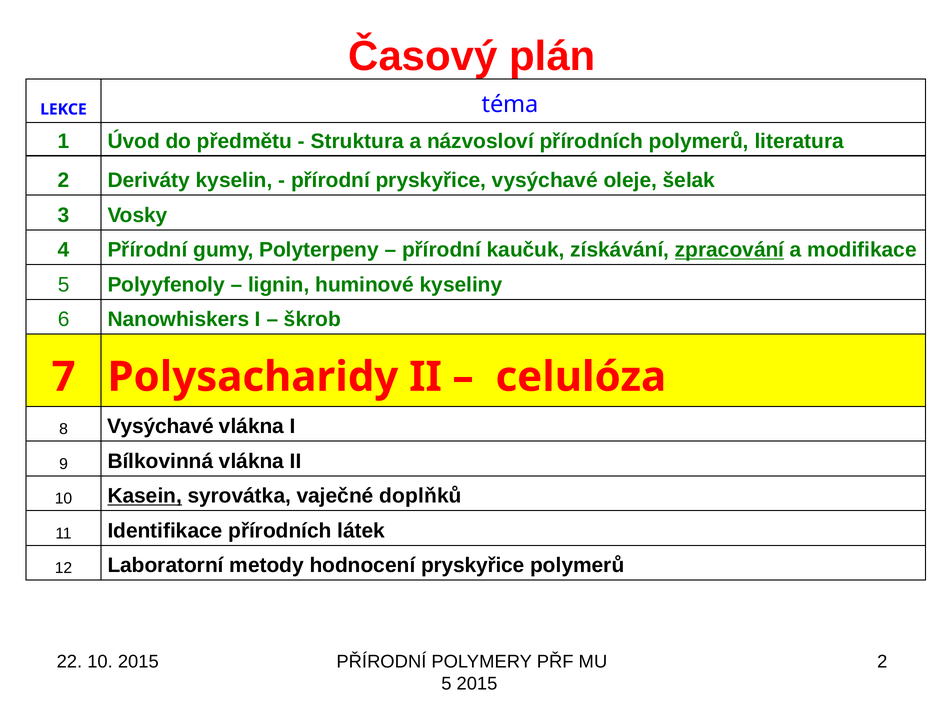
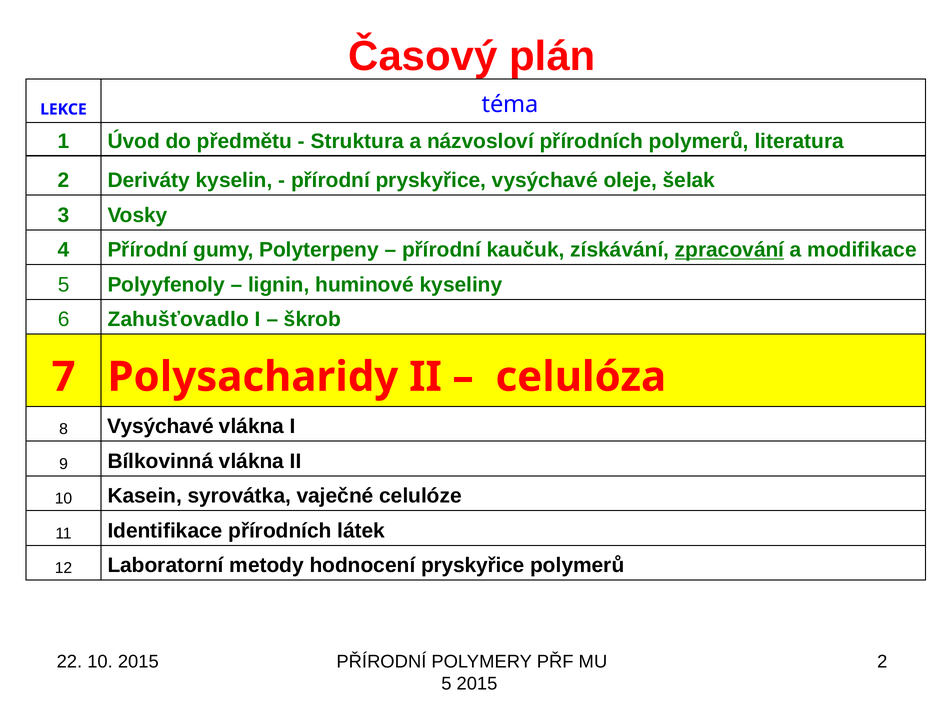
Nanowhiskers: Nanowhiskers -> Zahušťovadlo
Kasein underline: present -> none
doplňků: doplňků -> celulóze
